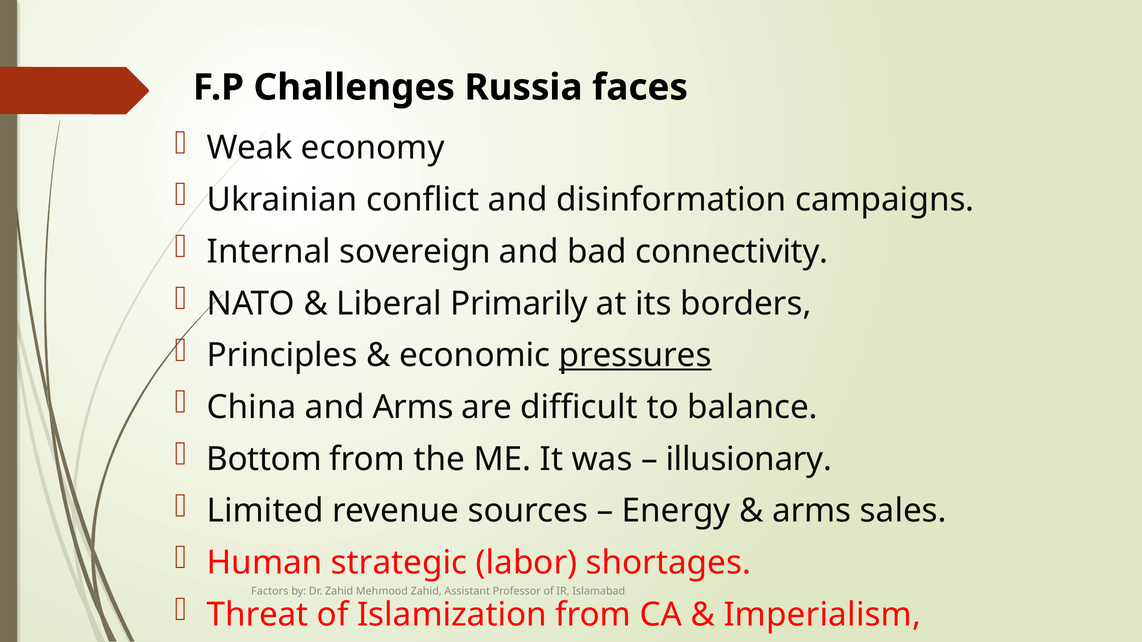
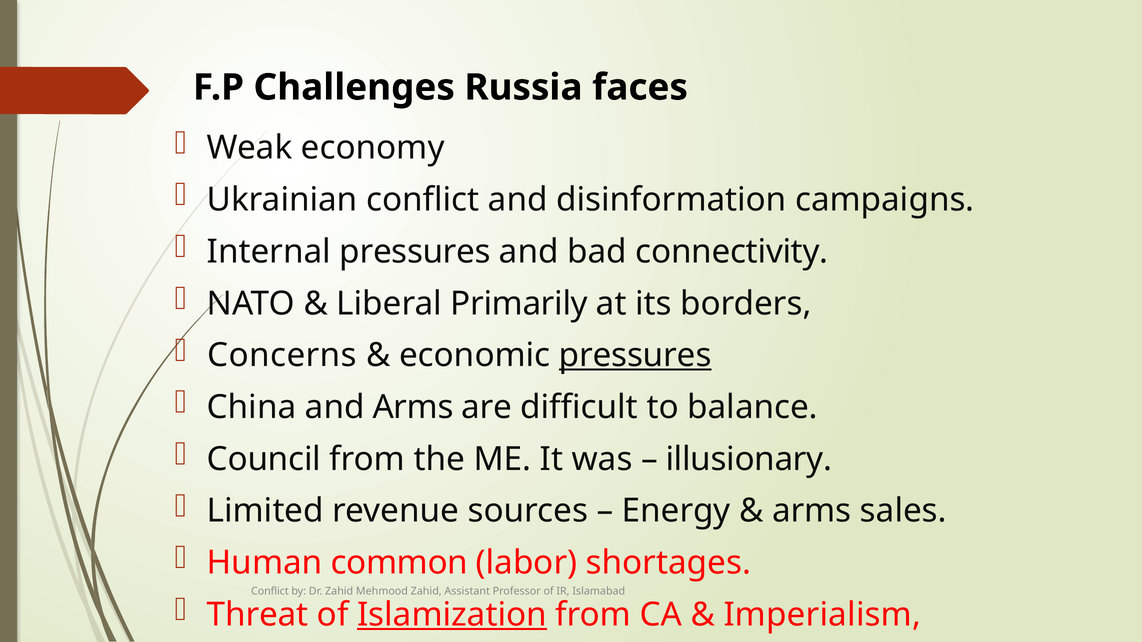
Internal sovereign: sovereign -> pressures
Principles: Principles -> Concerns
Bottom: Bottom -> Council
strategic: strategic -> common
Factors at (270, 592): Factors -> Conflict
Islamization underline: none -> present
